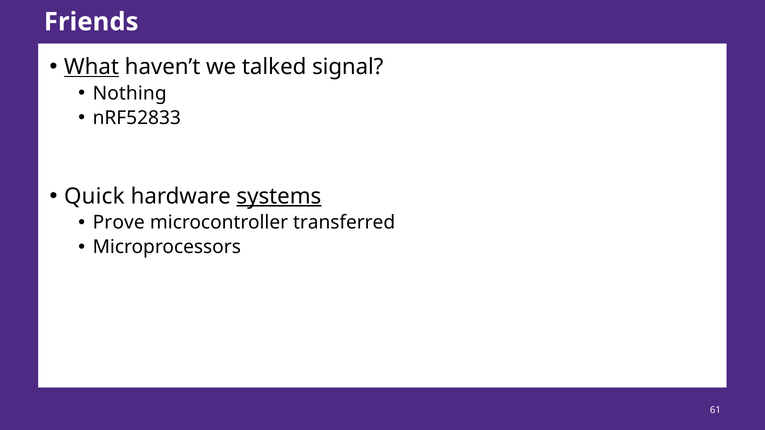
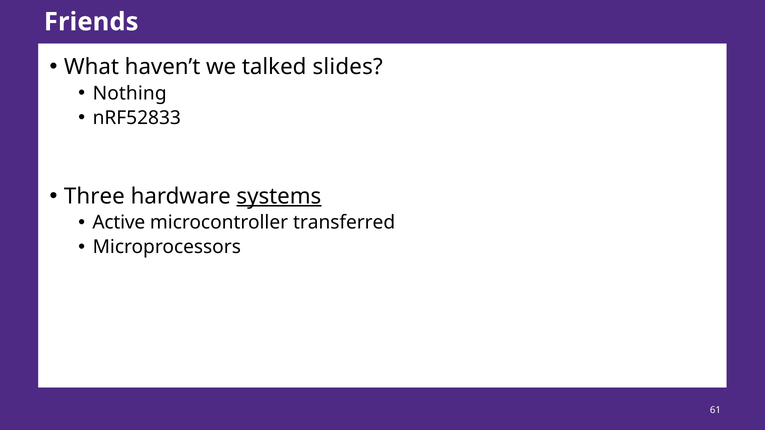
What underline: present -> none
signal: signal -> slides
Quick: Quick -> Three
Prove: Prove -> Active
